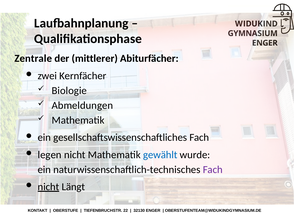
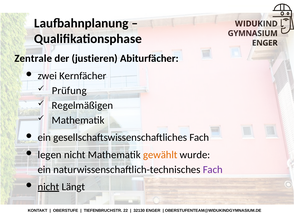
mittlerer: mittlerer -> justieren
Biologie: Biologie -> Prüfung
Abmeldungen: Abmeldungen -> Regelmäßigen
gewählt colour: blue -> orange
